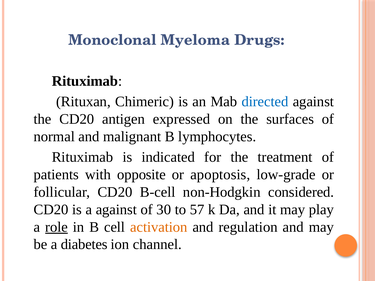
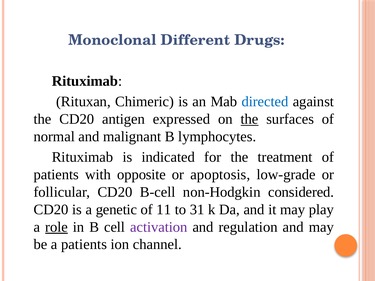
Myeloma: Myeloma -> Different
the at (250, 119) underline: none -> present
a against: against -> genetic
30: 30 -> 11
57: 57 -> 31
activation colour: orange -> purple
a diabetes: diabetes -> patients
